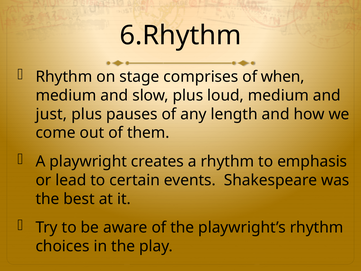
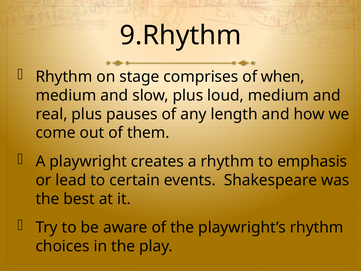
6.Rhythm: 6.Rhythm -> 9.Rhythm
just: just -> real
